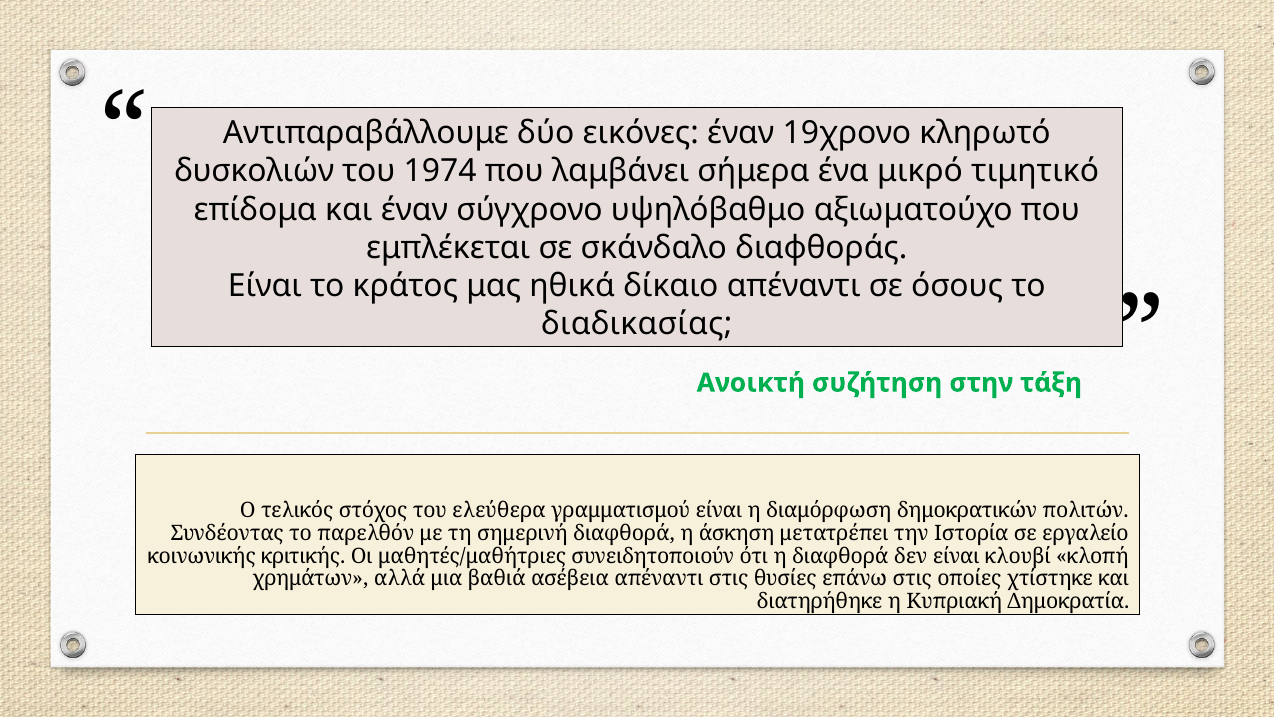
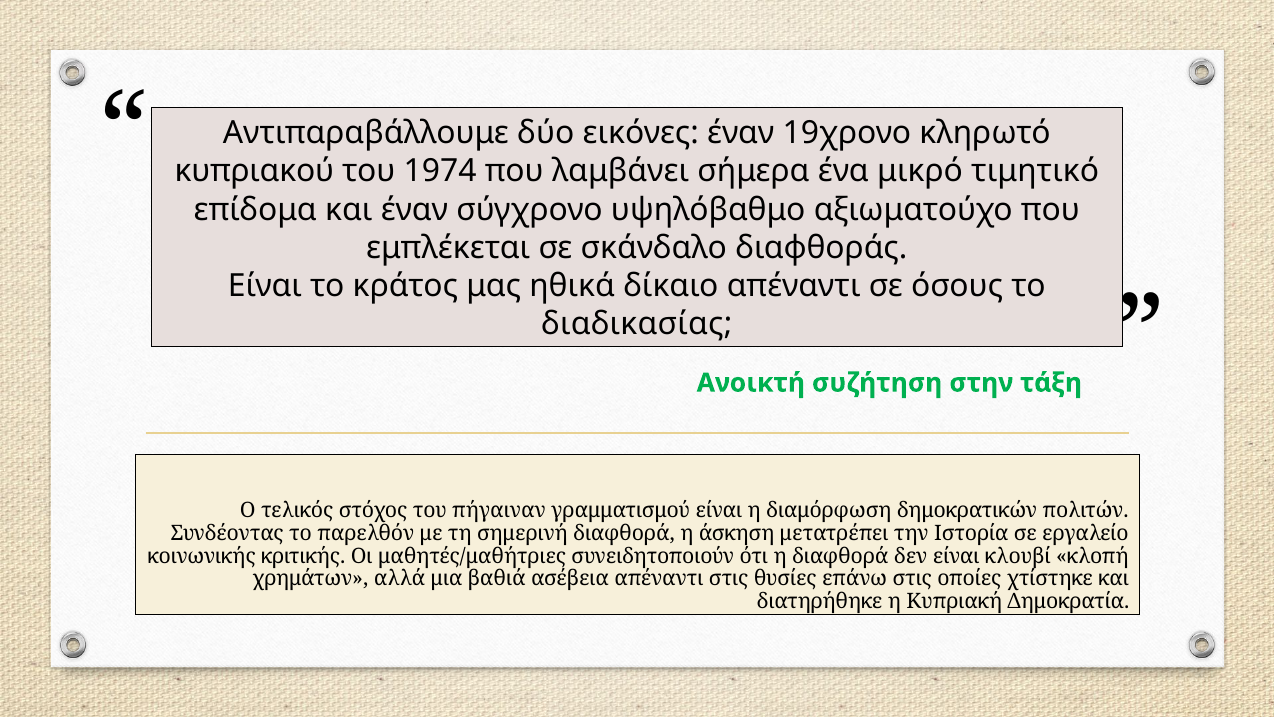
δυσκολιών: δυσκολιών -> κυπριακού
ελεύθερα: ελεύθερα -> πήγαιναν
